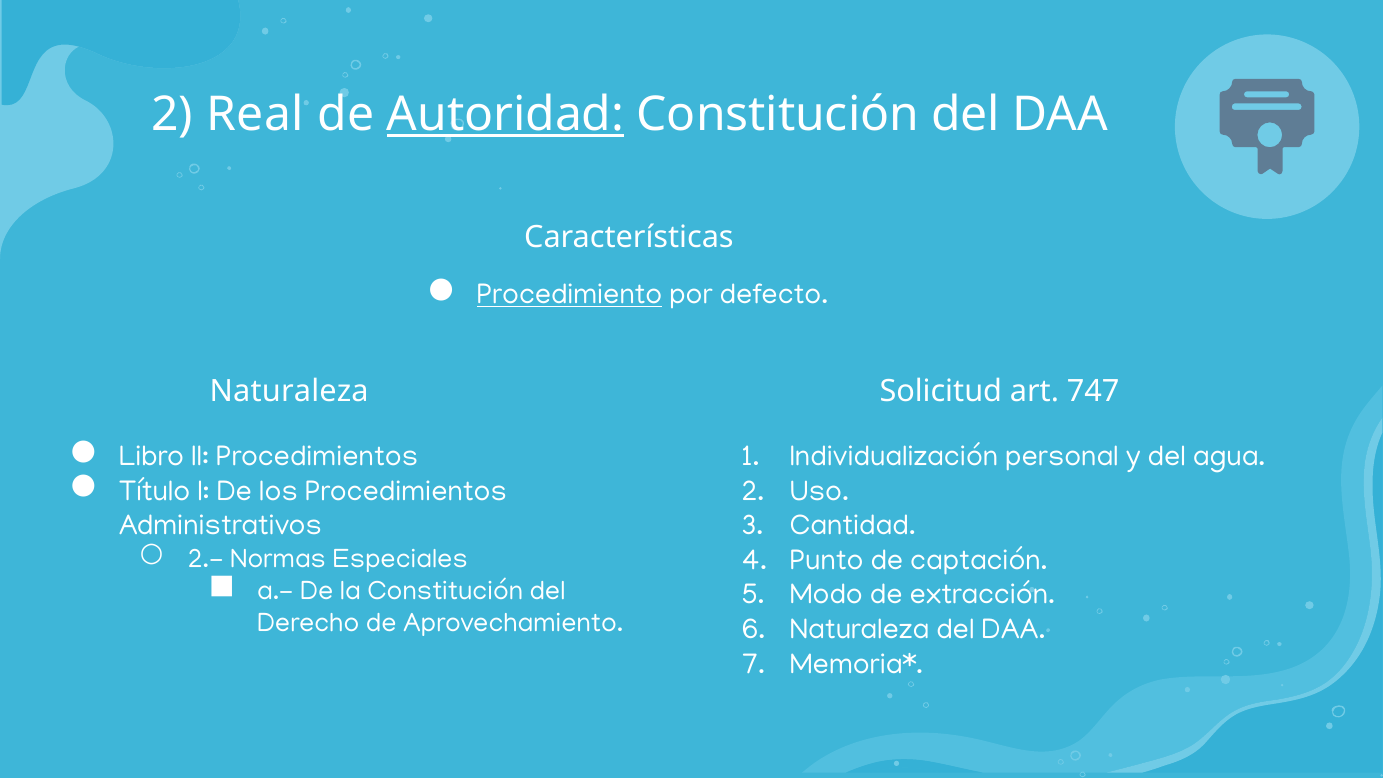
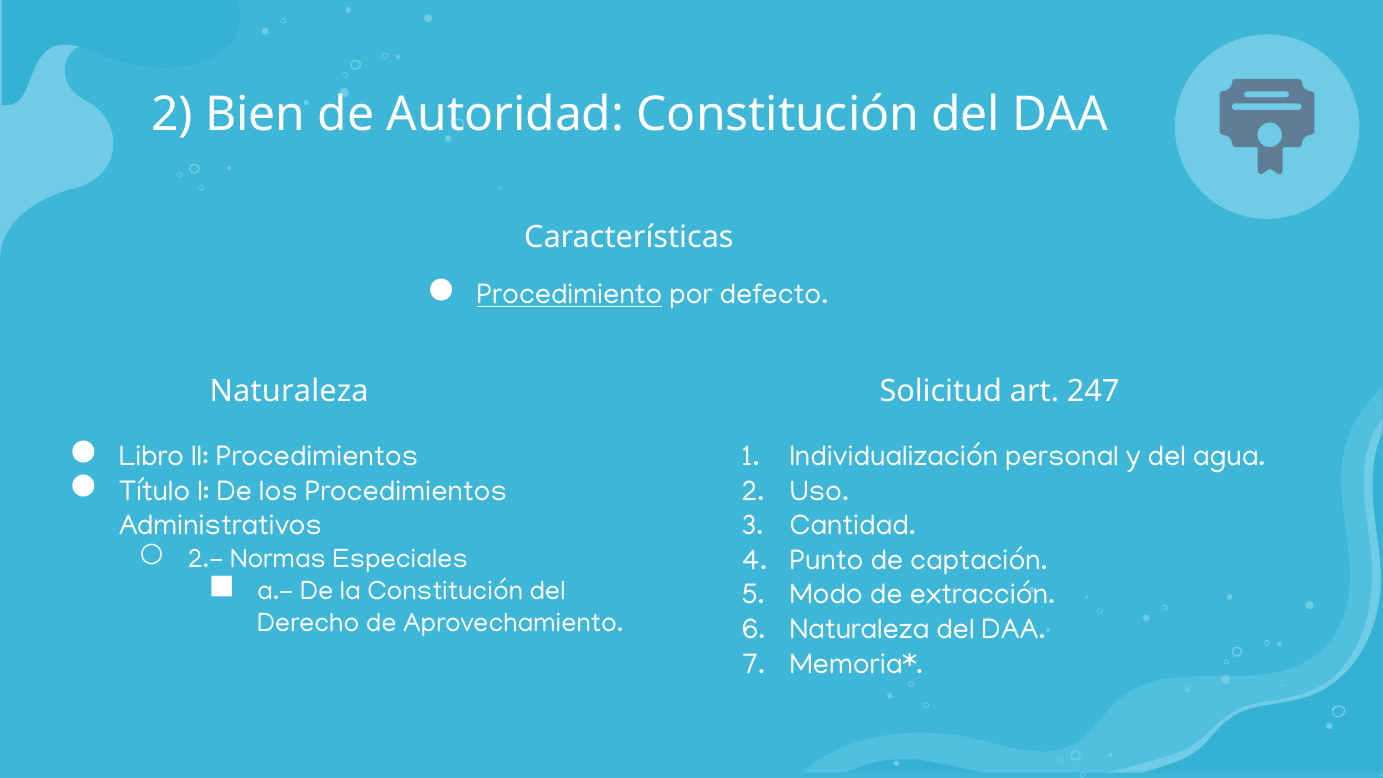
Real: Real -> Bien
Autoridad underline: present -> none
747: 747 -> 247
